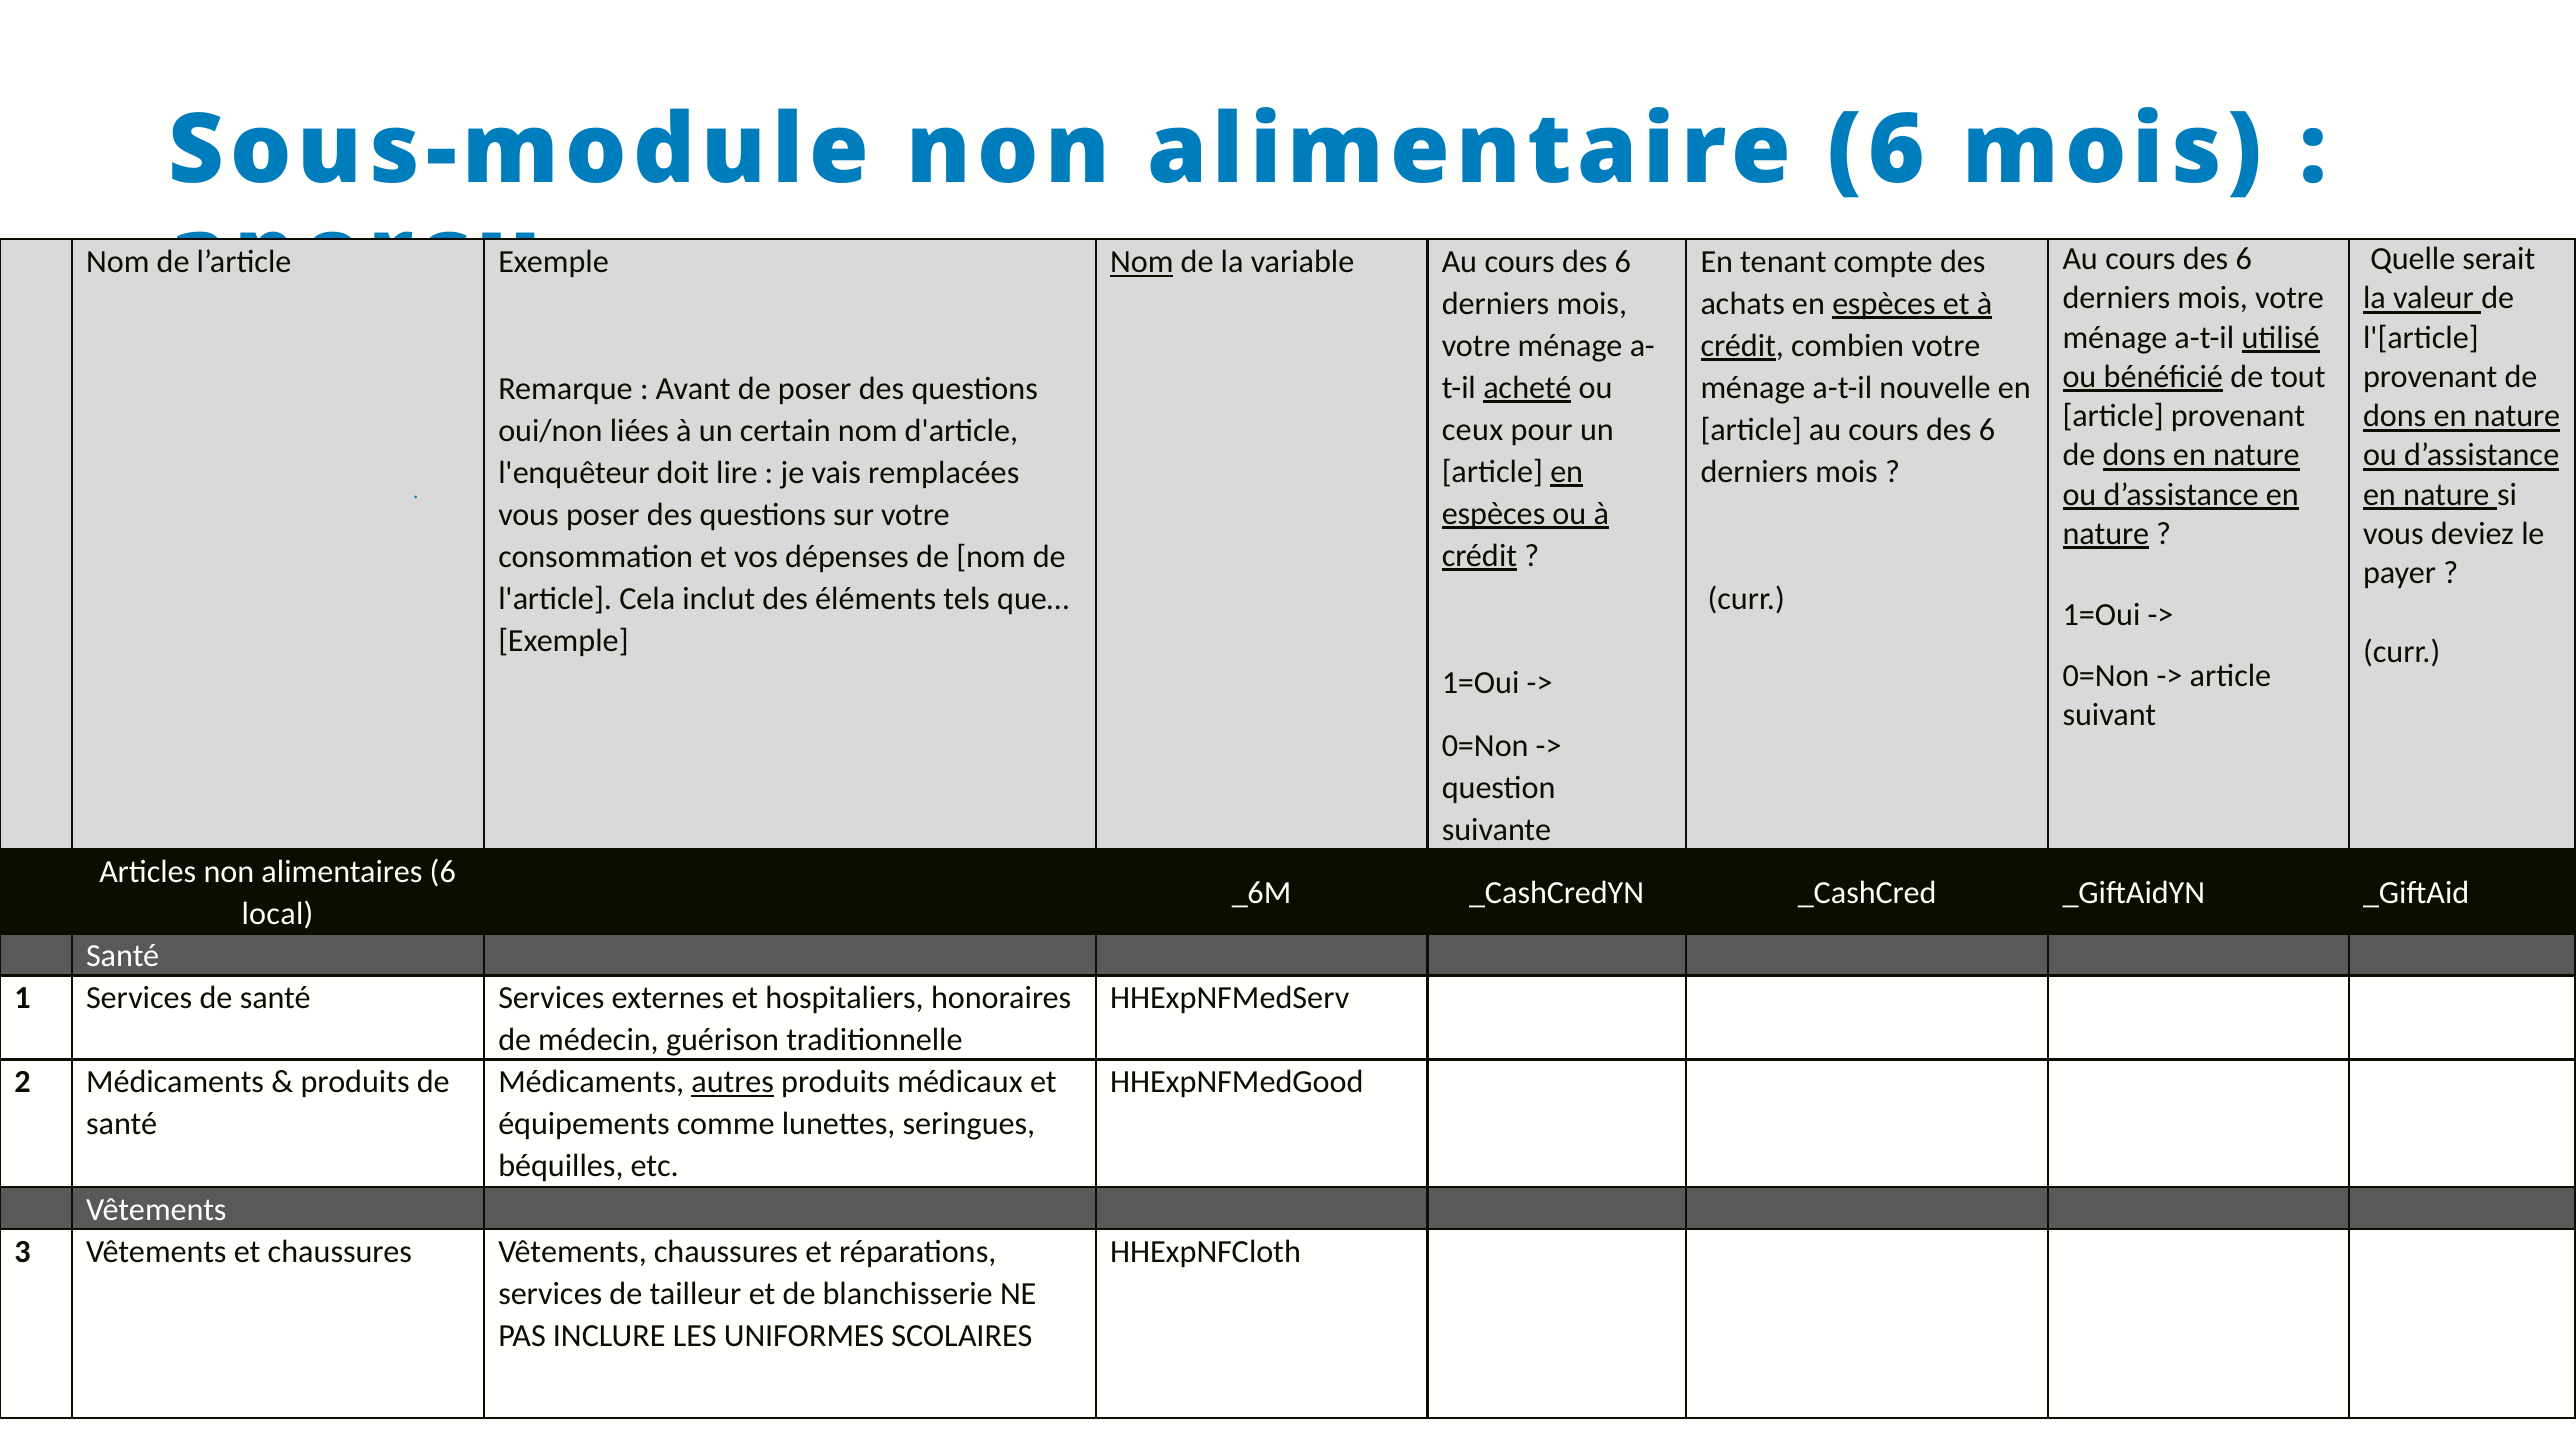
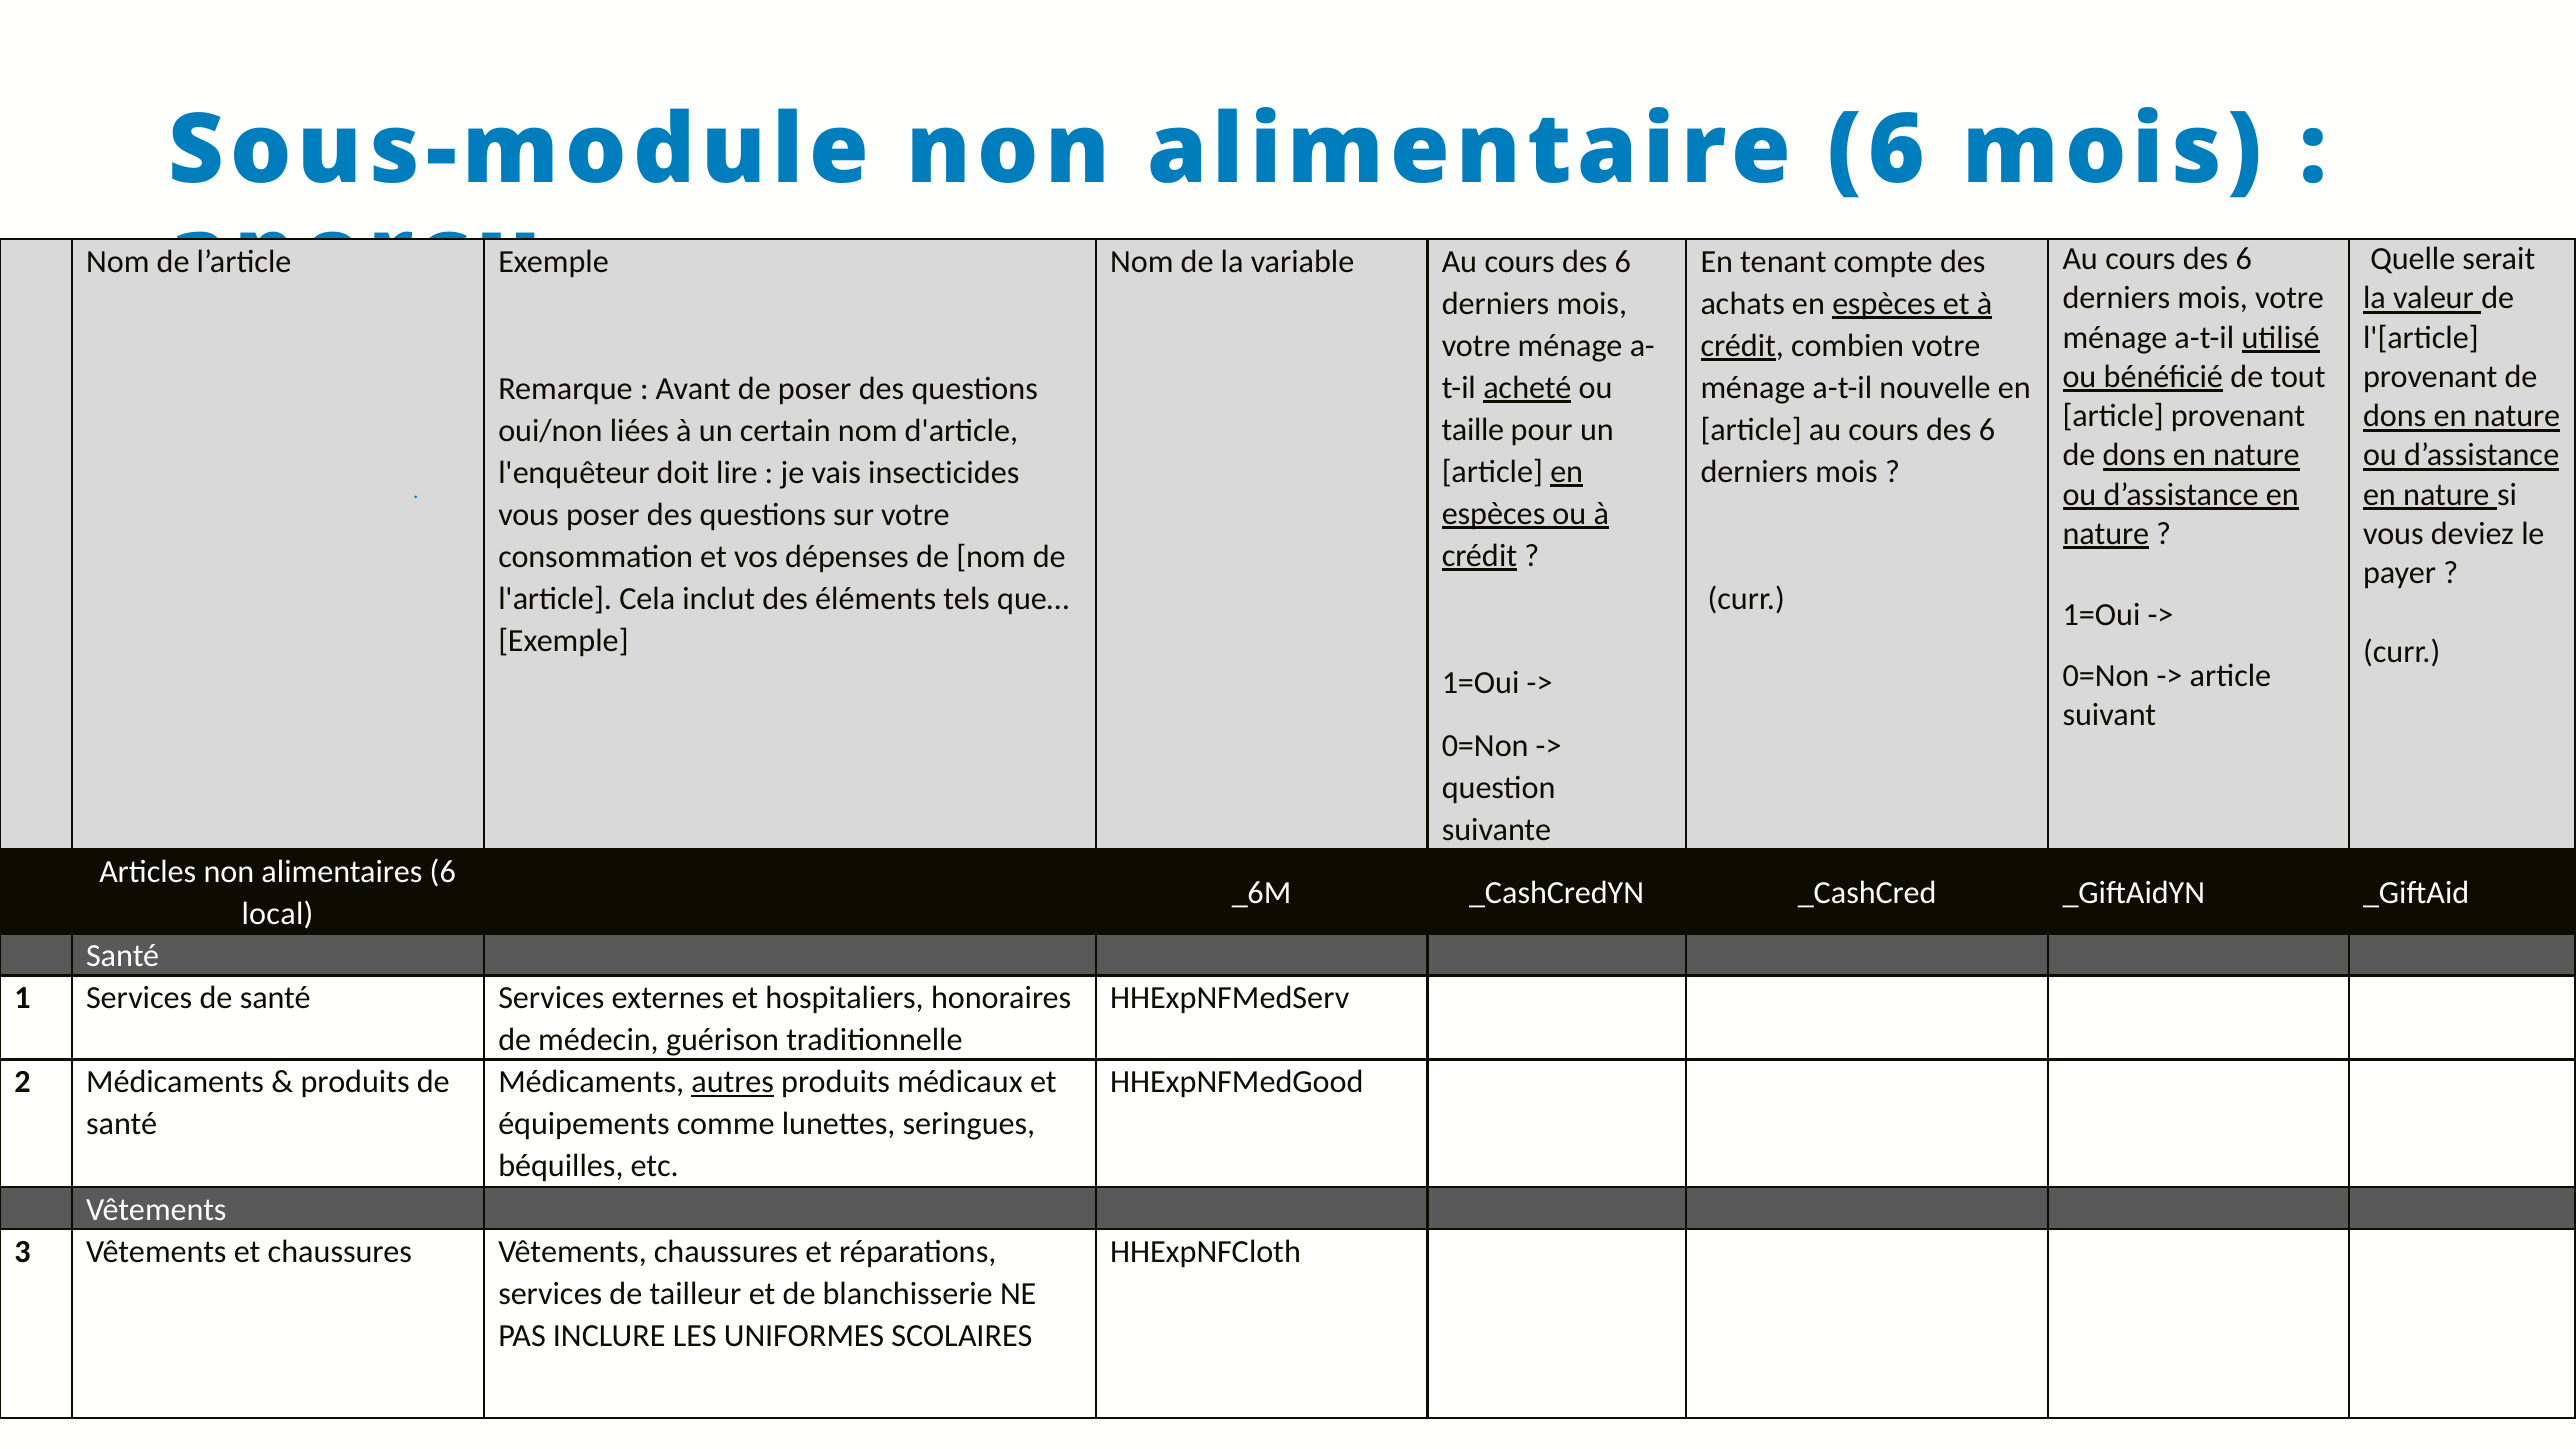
Nom at (1142, 262) underline: present -> none
ceux: ceux -> taille
remplacées: remplacées -> insecticides
